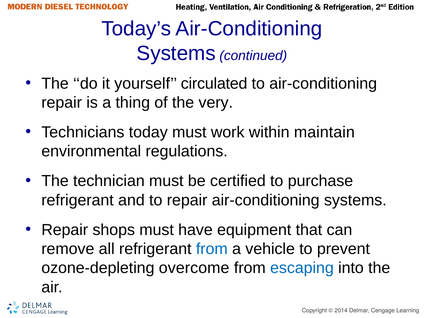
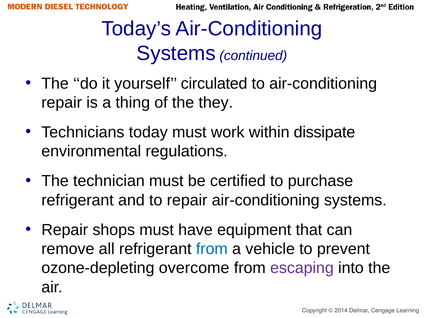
very: very -> they
maintain: maintain -> dissipate
escaping colour: blue -> purple
